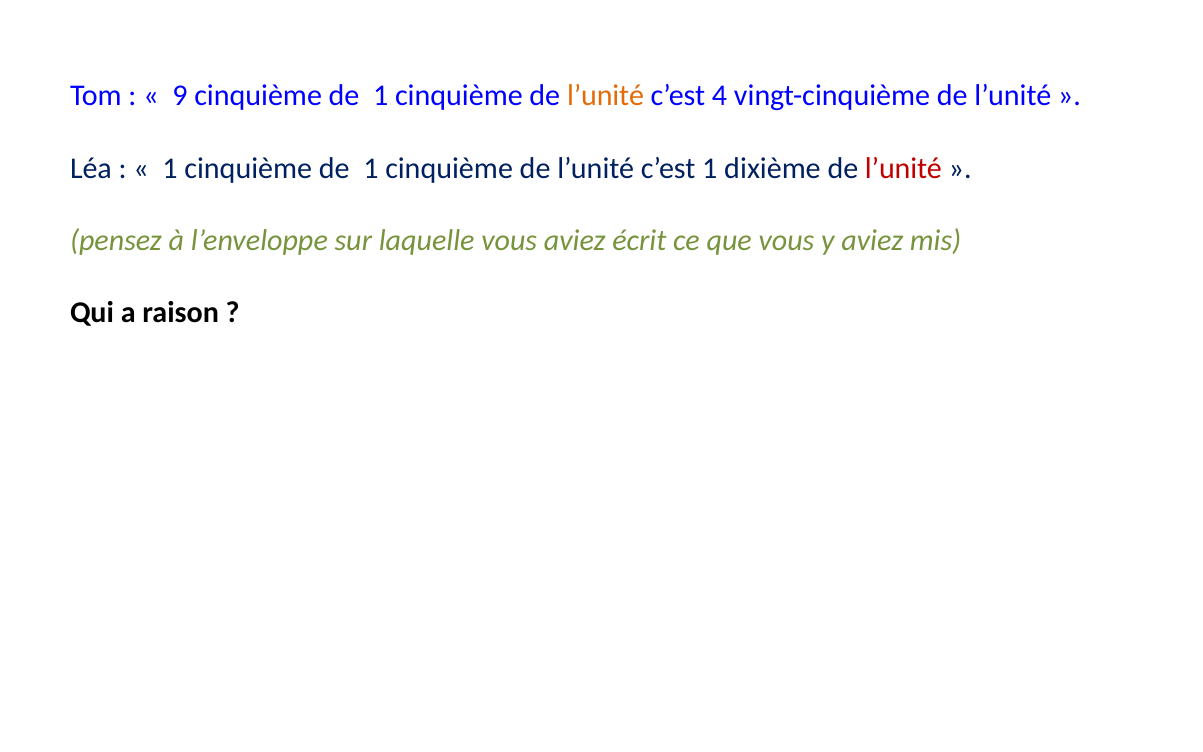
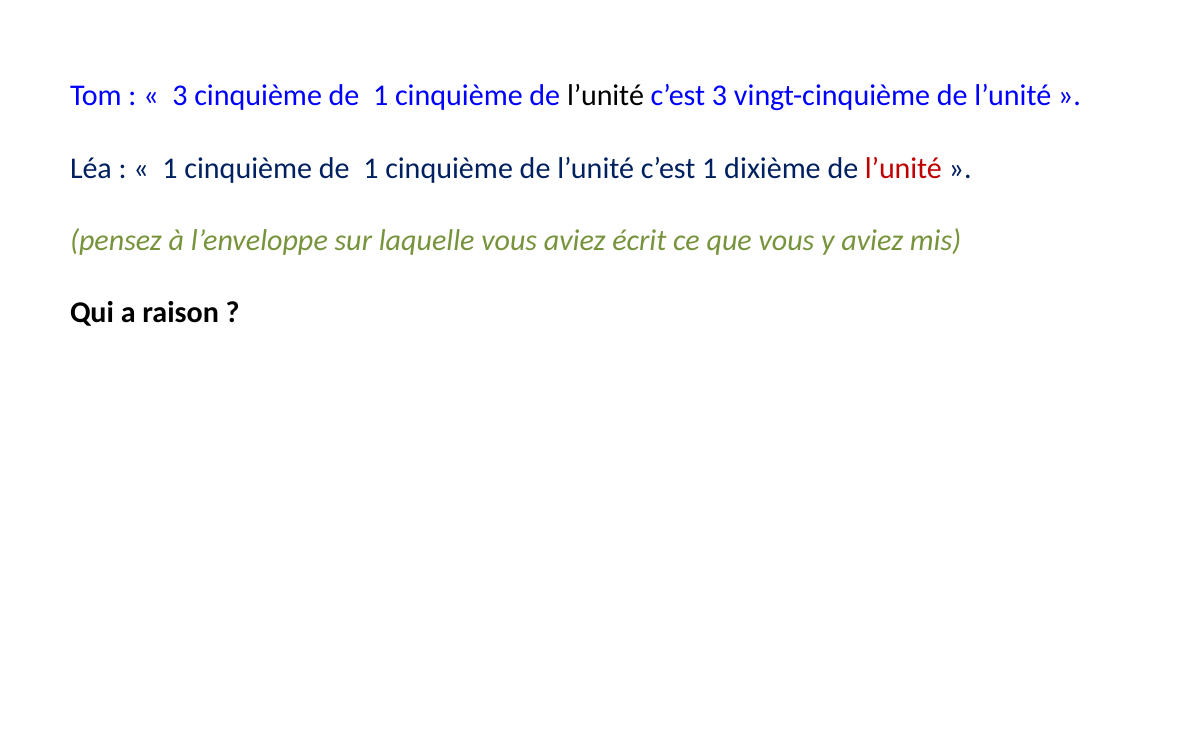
9 at (180, 96): 9 -> 3
l’unité at (606, 96) colour: orange -> black
c’est 4: 4 -> 3
